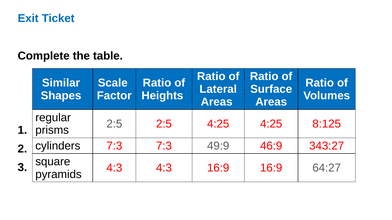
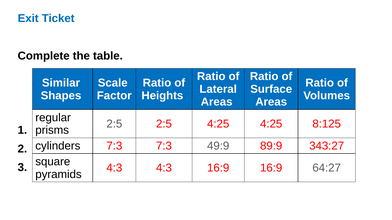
46:9: 46:9 -> 89:9
